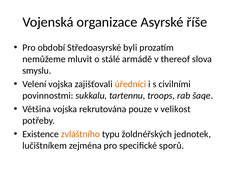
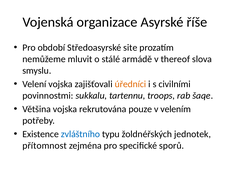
byli: byli -> site
velikost: velikost -> velením
zvláštního colour: orange -> blue
lučištníkem: lučištníkem -> přítomnost
